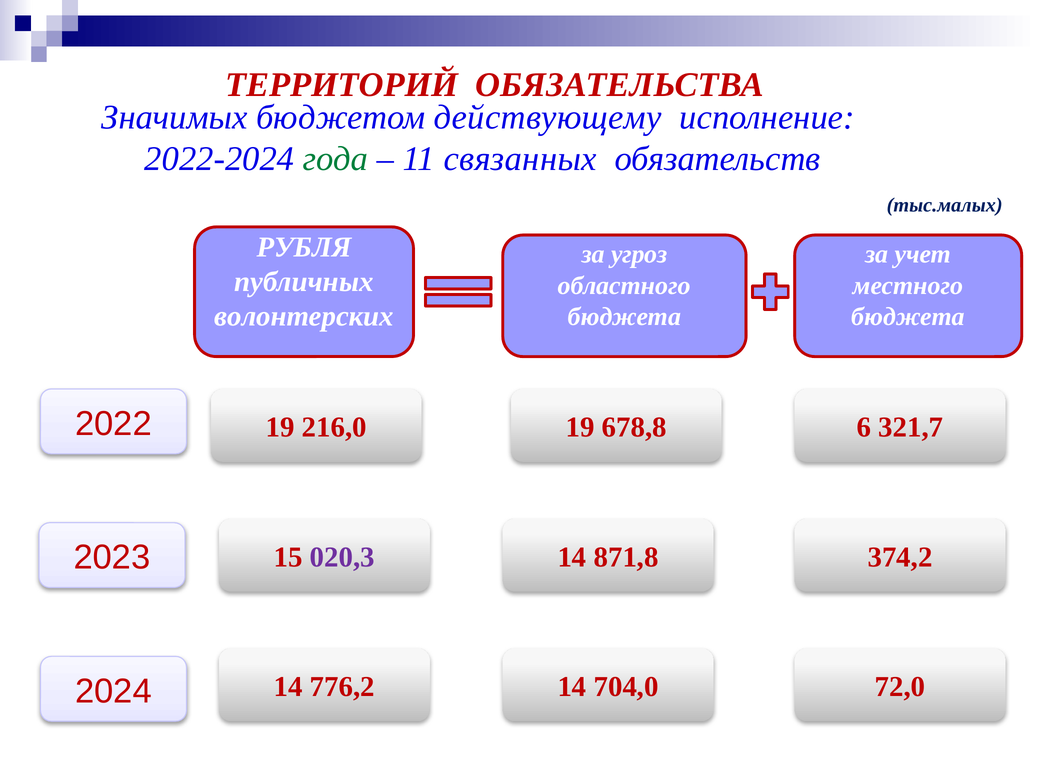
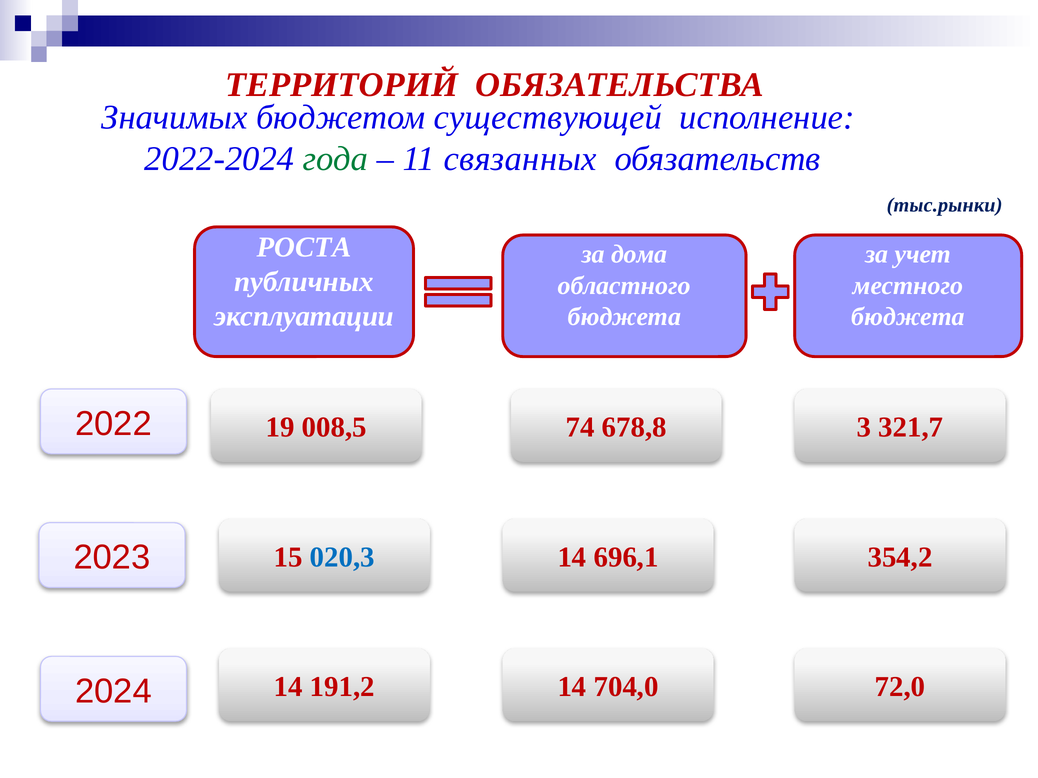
действующему: действующему -> существующей
тыс.малых: тыс.малых -> тыс.рынки
РУБЛЯ: РУБЛЯ -> РОСТА
угроз: угроз -> дома
волонтерских: волонтерских -> эксплуатации
2022 19: 19 -> 74
6: 6 -> 3
216,0: 216,0 -> 008,5
020,3 colour: purple -> blue
871,8: 871,8 -> 696,1
374,2: 374,2 -> 354,2
776,2: 776,2 -> 191,2
